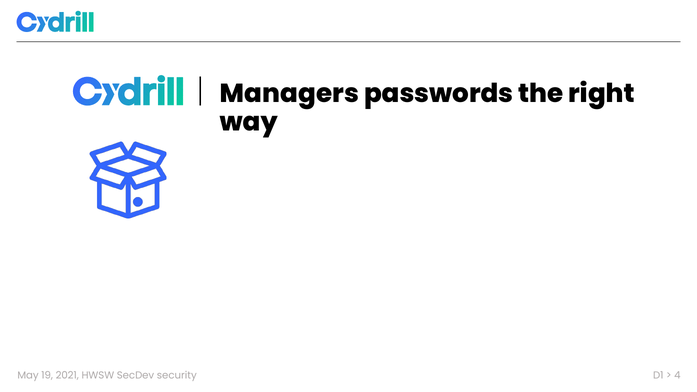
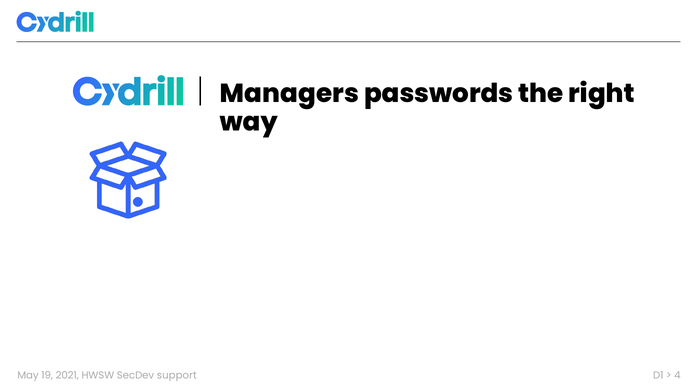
security: security -> support
